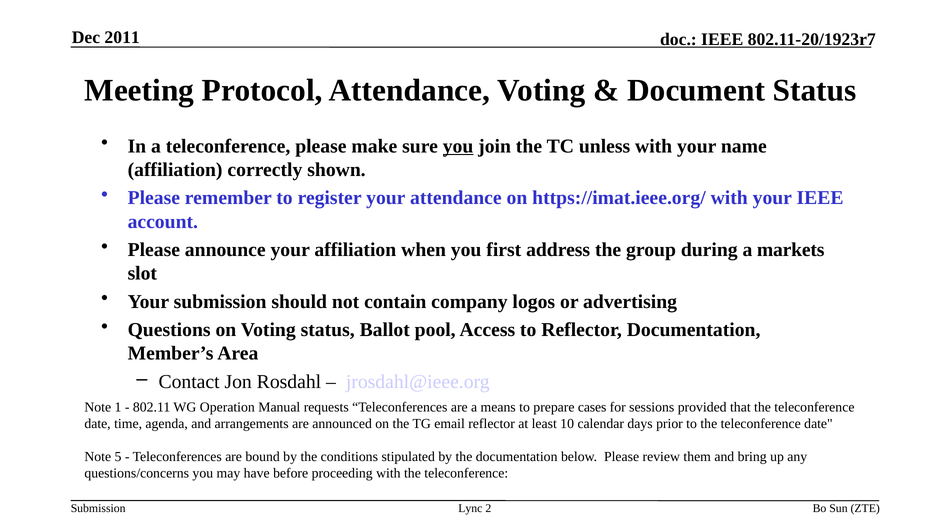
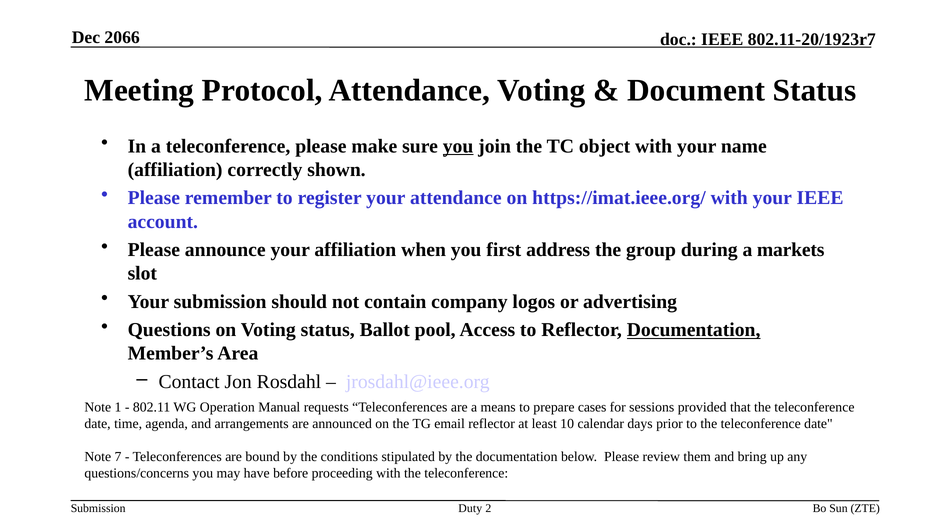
2011: 2011 -> 2066
unless: unless -> object
Documentation at (694, 330) underline: none -> present
5: 5 -> 7
Lync: Lync -> Duty
